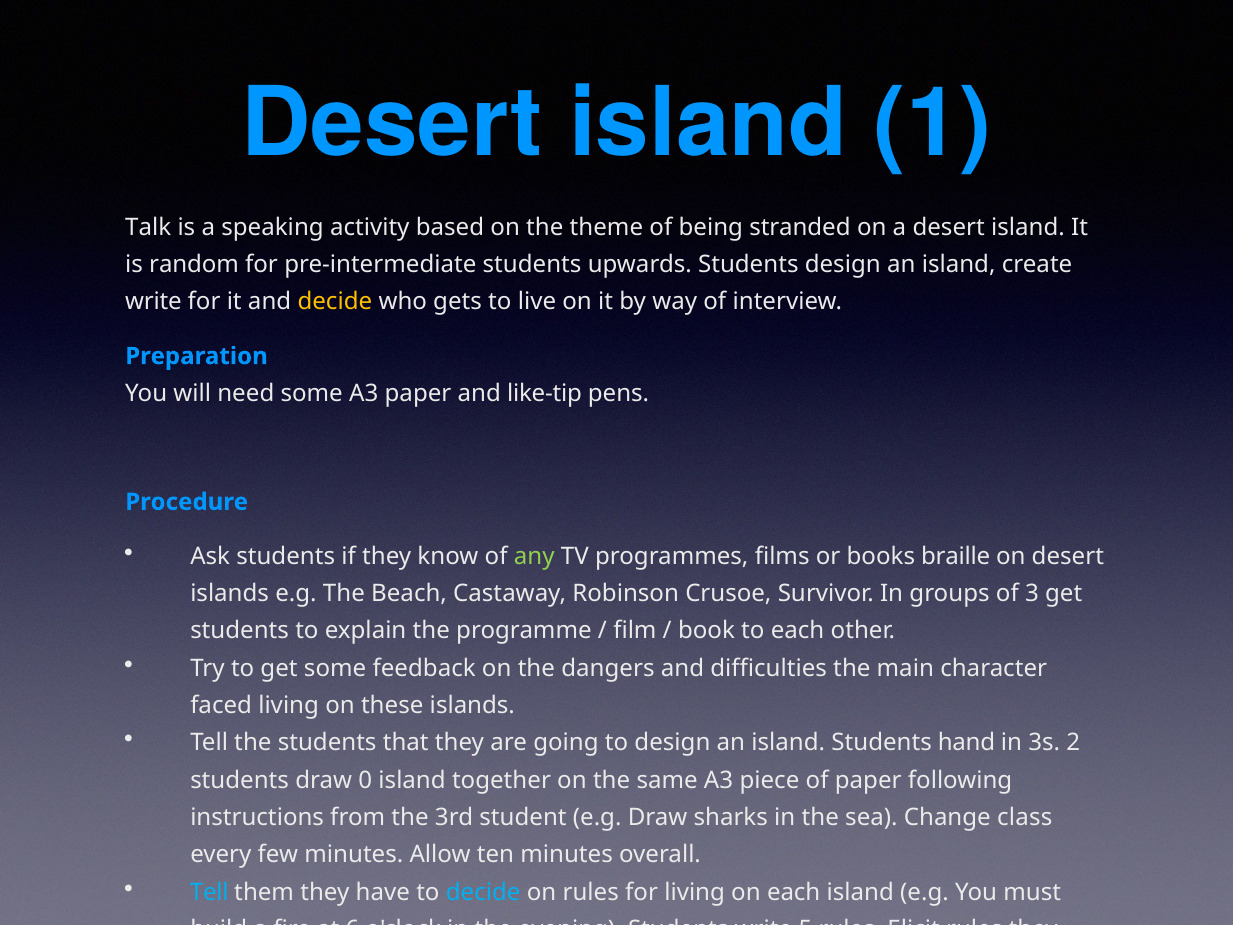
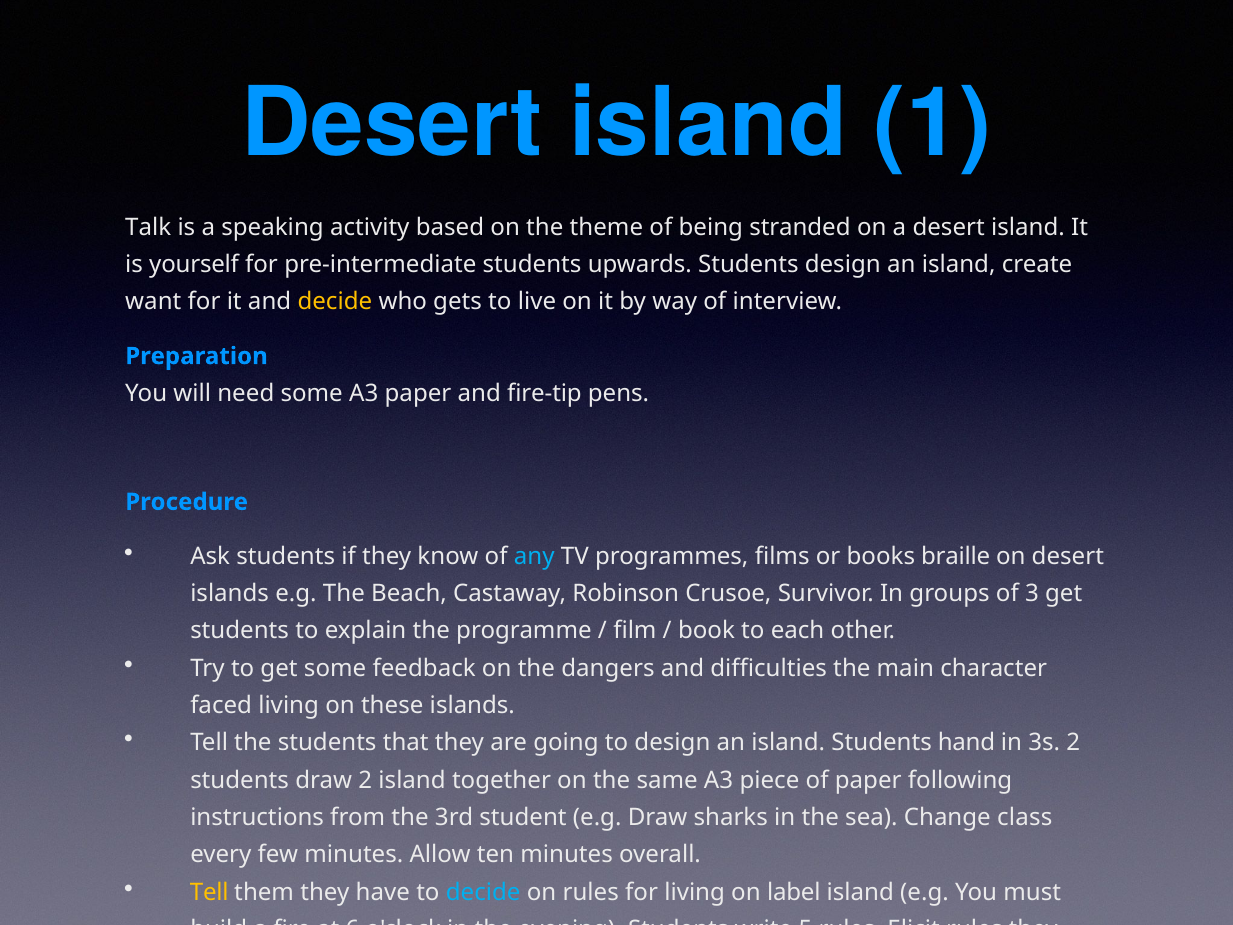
random: random -> yourself
write at (153, 302): write -> want
like-tip: like-tip -> fire-tip
any colour: light green -> light blue
draw 0: 0 -> 2
Tell at (209, 892) colour: light blue -> yellow
on each: each -> label
